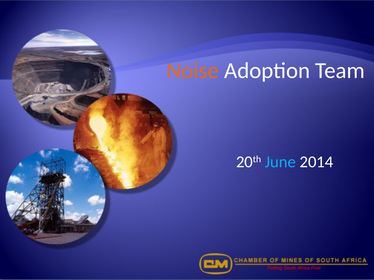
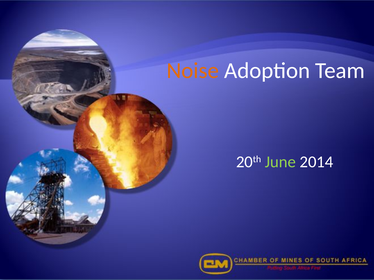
June colour: light blue -> light green
